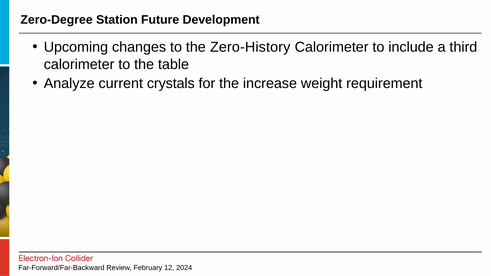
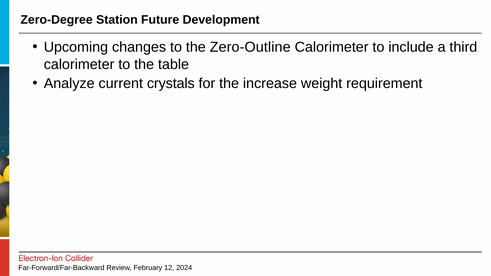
Zero-History: Zero-History -> Zero-Outline
